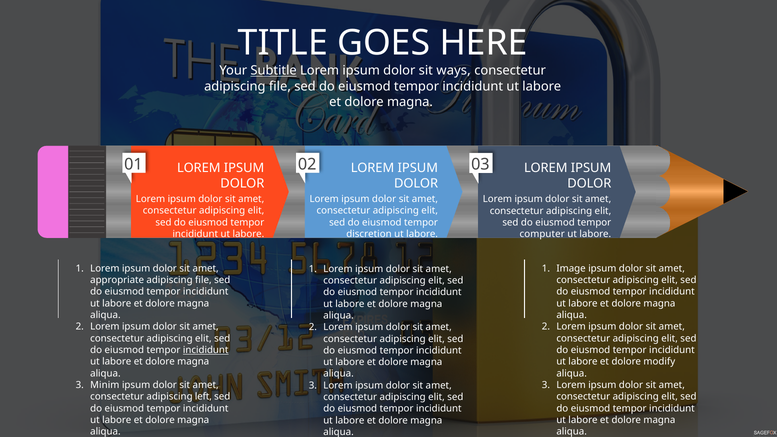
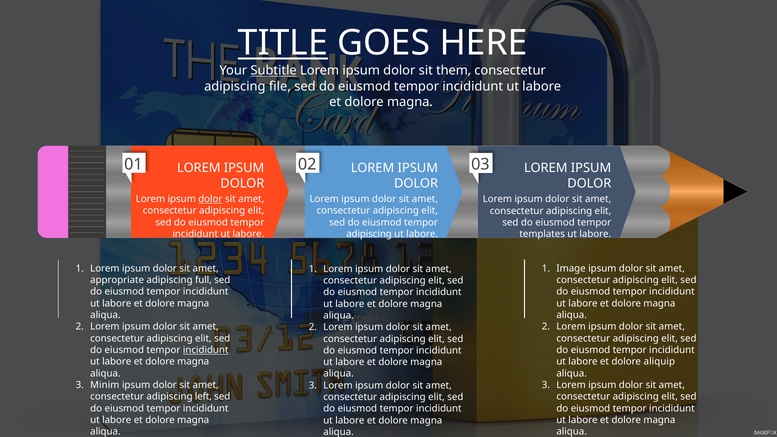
TITLE underline: none -> present
ways: ways -> them
dolor at (210, 199) underline: none -> present
discretion at (369, 234): discretion -> adipiscing
computer: computer -> templates
file at (203, 280): file -> full
modify: modify -> aliquip
